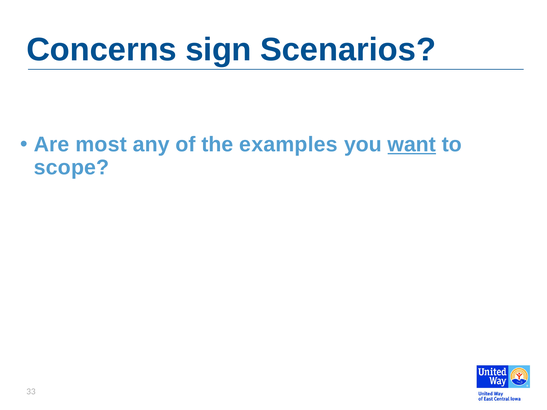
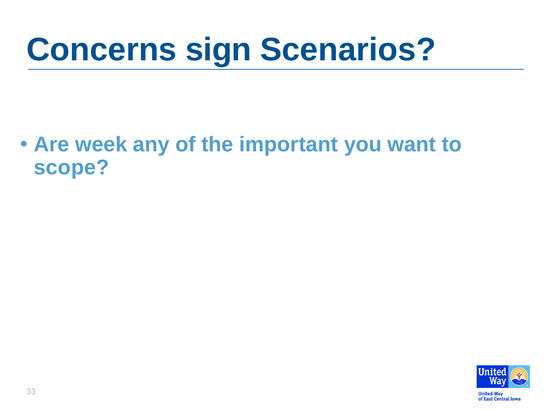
most: most -> week
examples: examples -> important
want underline: present -> none
